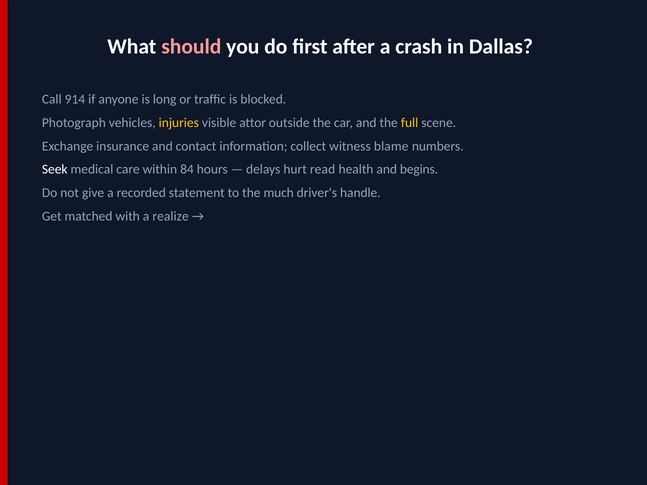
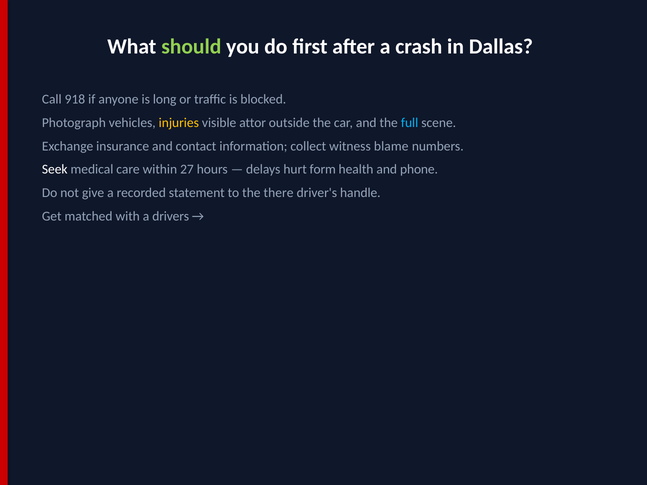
should colour: pink -> light green
914: 914 -> 918
full colour: yellow -> light blue
84: 84 -> 27
read: read -> form
begins: begins -> phone
much: much -> there
realize: realize -> drivers
